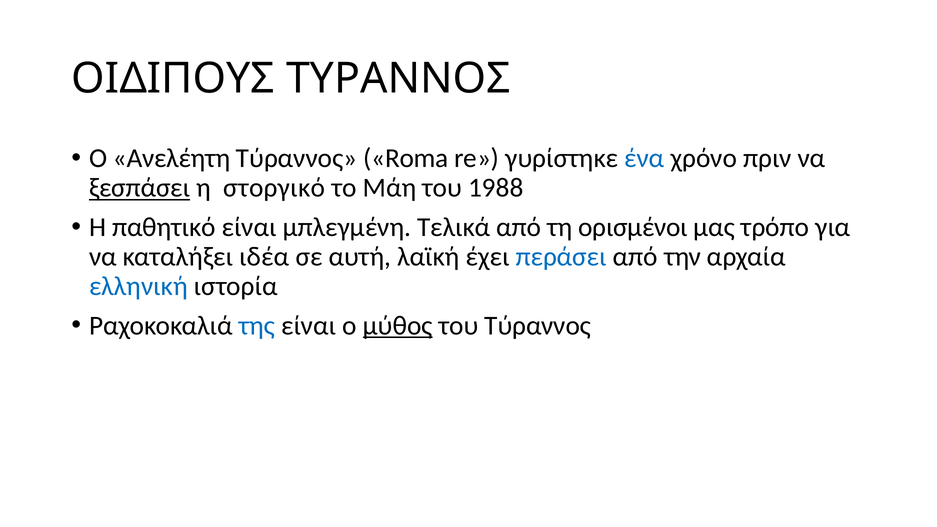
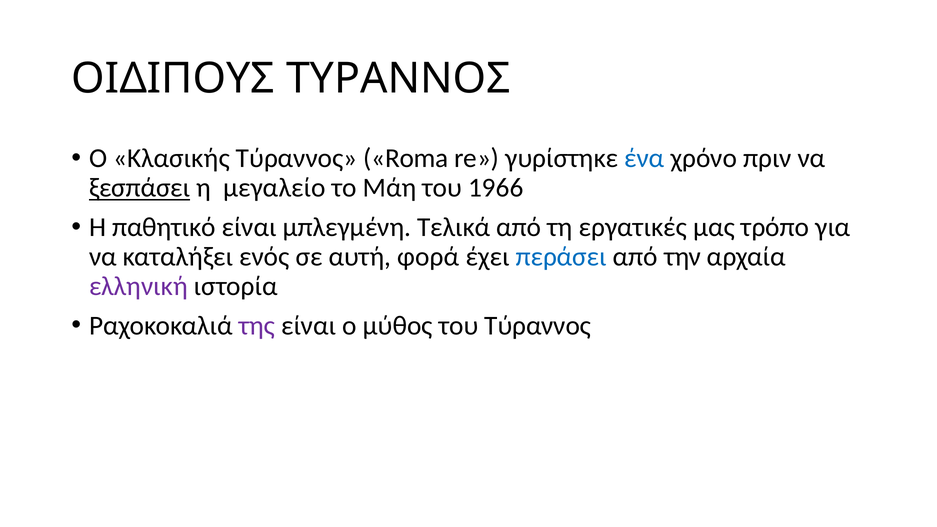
Ανελέητη: Ανελέητη -> Κλασικής
στοργικό: στοργικό -> μεγαλείο
1988: 1988 -> 1966
ορισμένοι: ορισμένοι -> εργατικές
ιδέα: ιδέα -> ενός
λαϊκή: λαϊκή -> φορά
ελληνική colour: blue -> purple
της colour: blue -> purple
μύθος underline: present -> none
